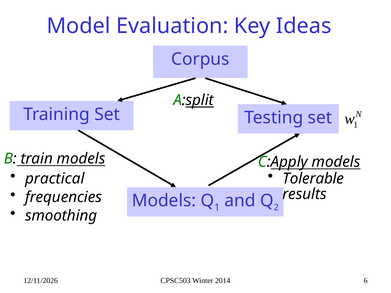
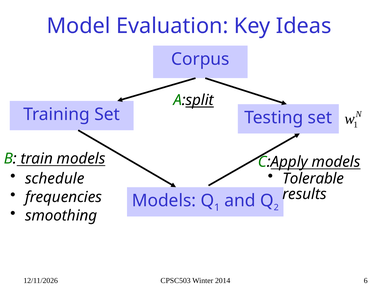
practical: practical -> schedule
